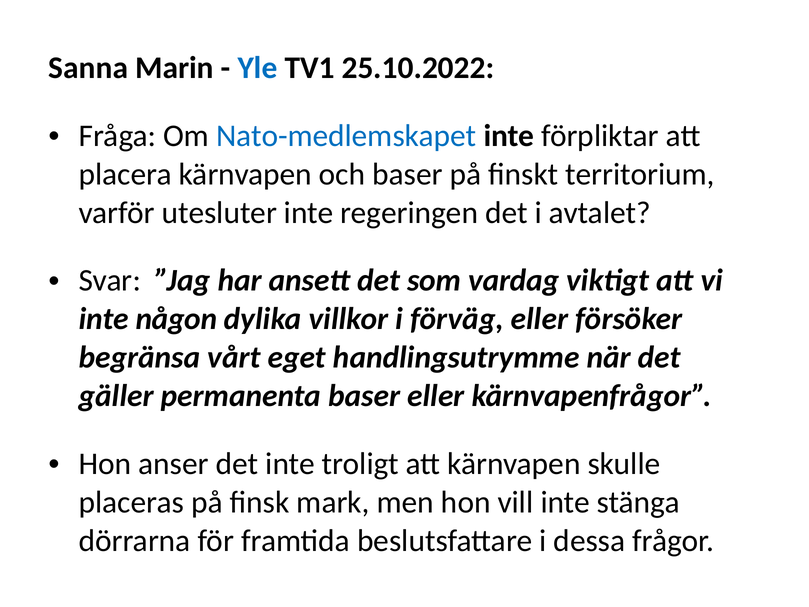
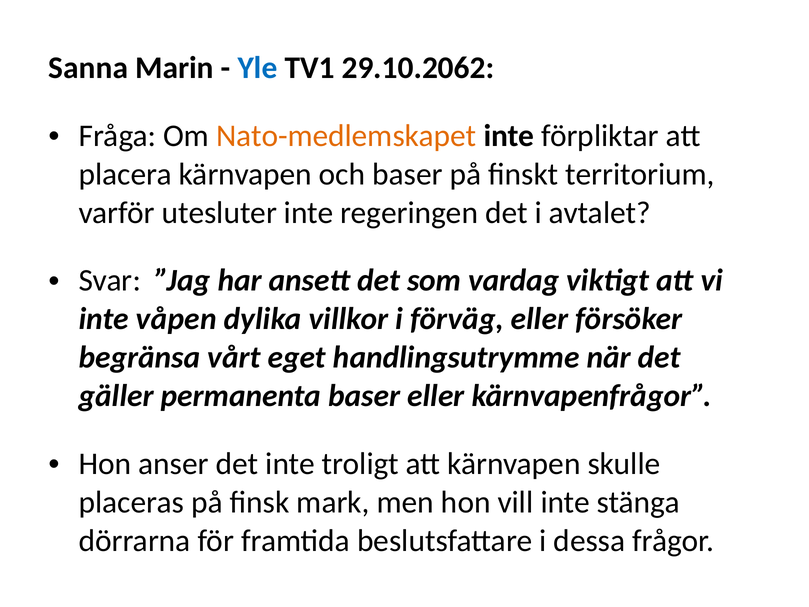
25.10.2022: 25.10.2022 -> 29.10.2062
Nato-medlemskapet colour: blue -> orange
någon: någon -> våpen
